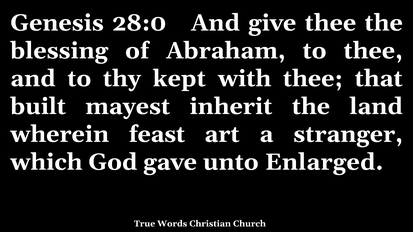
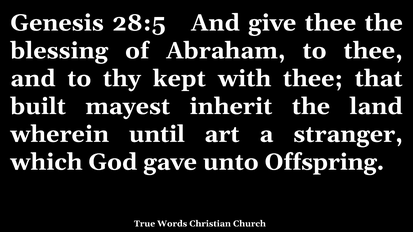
28:0: 28:0 -> 28:5
feast: feast -> until
Enlarged: Enlarged -> Offspring
